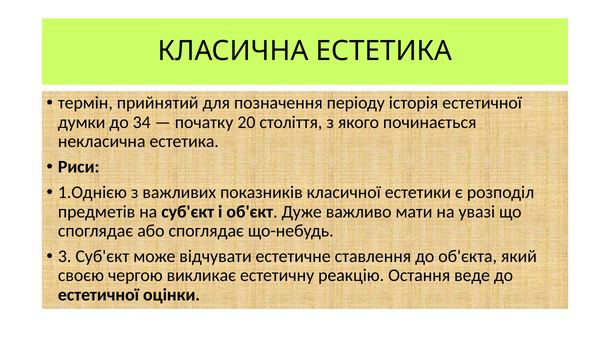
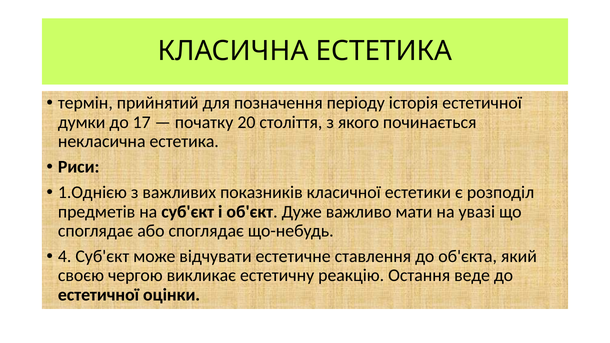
34: 34 -> 17
3: 3 -> 4
